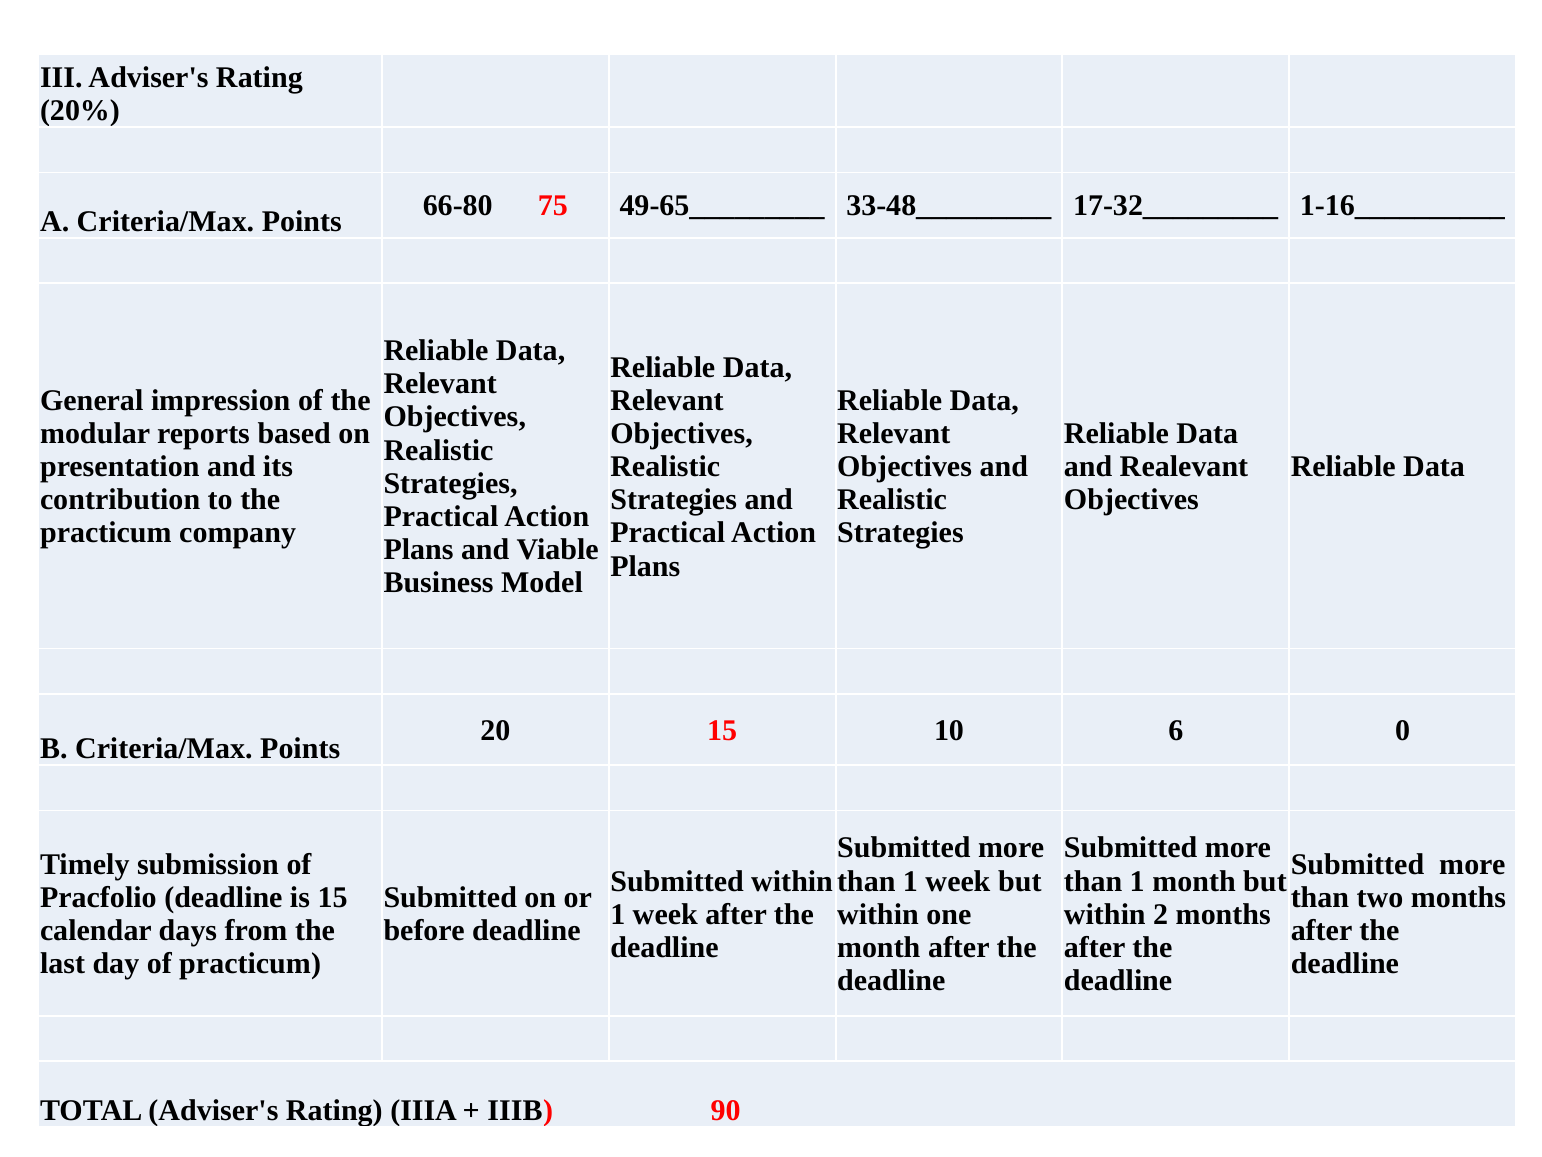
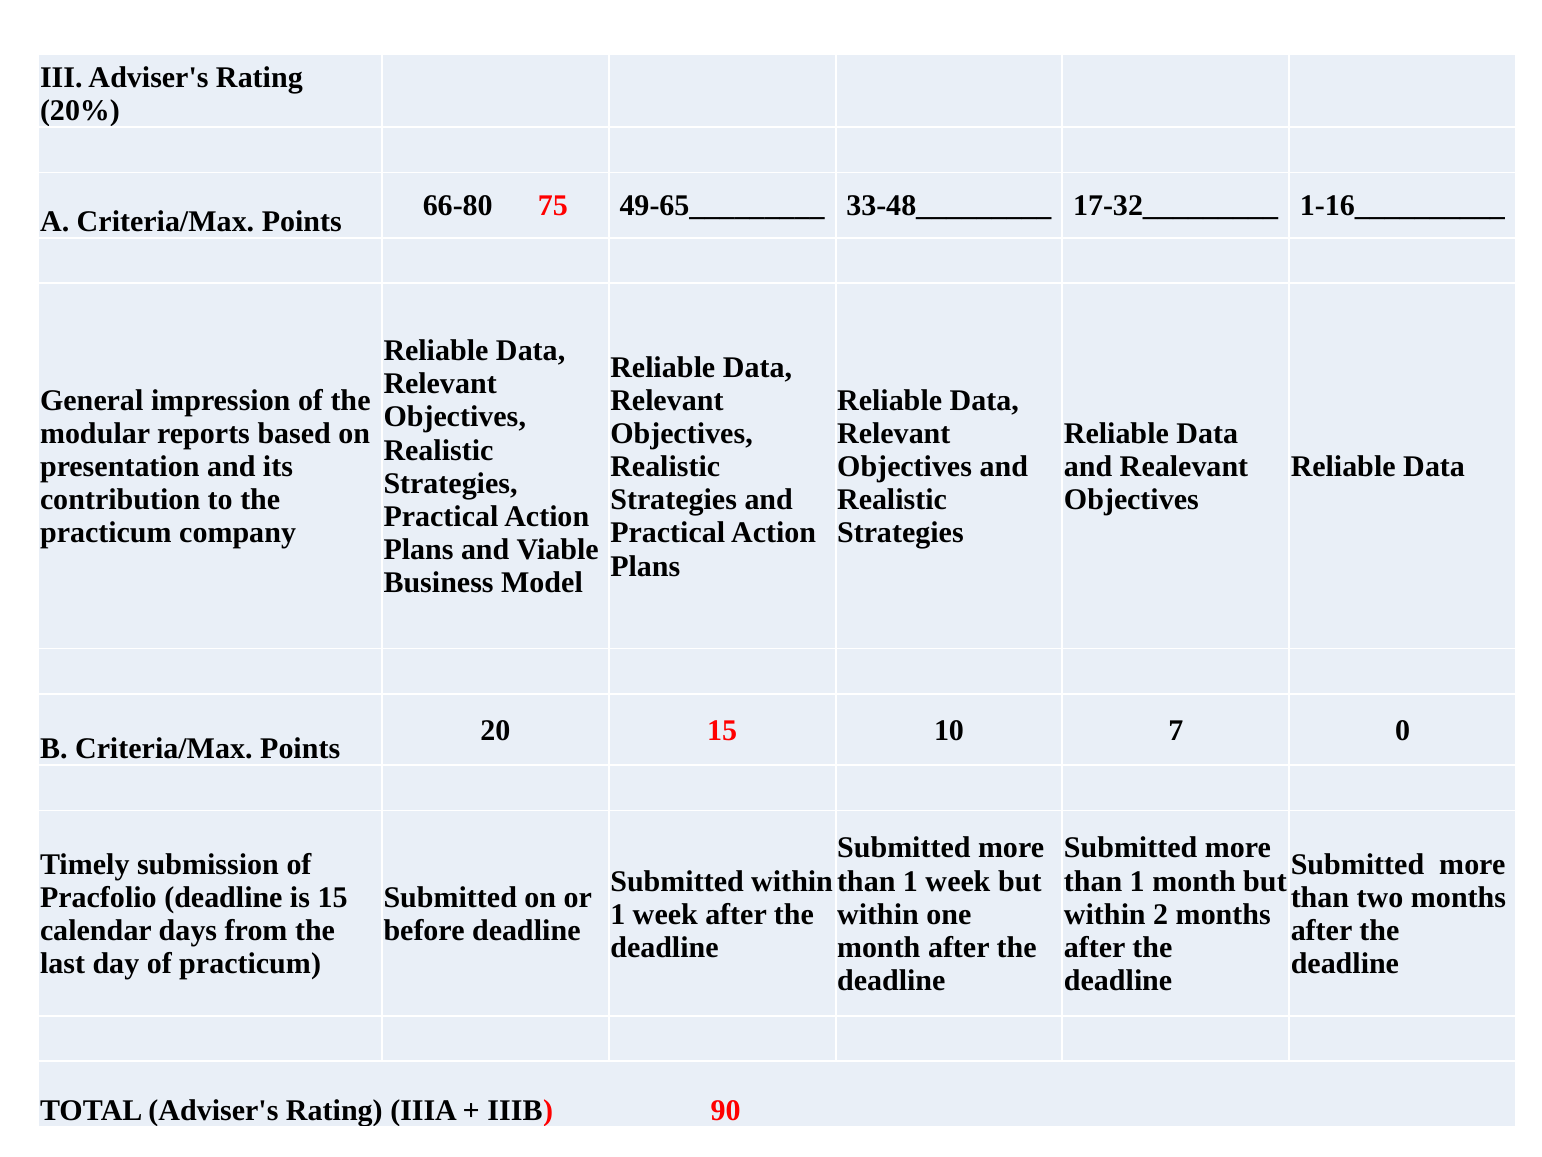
6: 6 -> 7
